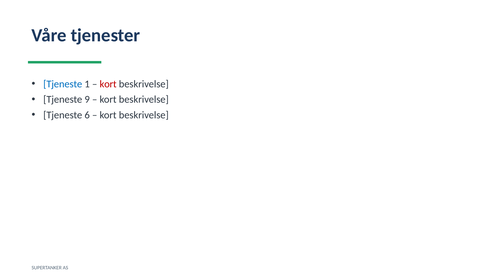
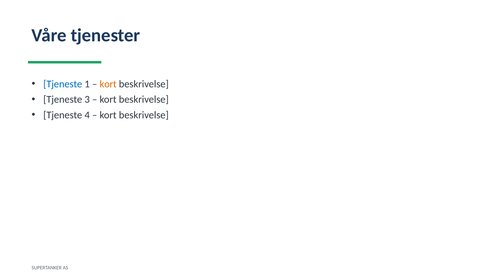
kort at (108, 84) colour: red -> orange
9: 9 -> 3
6: 6 -> 4
